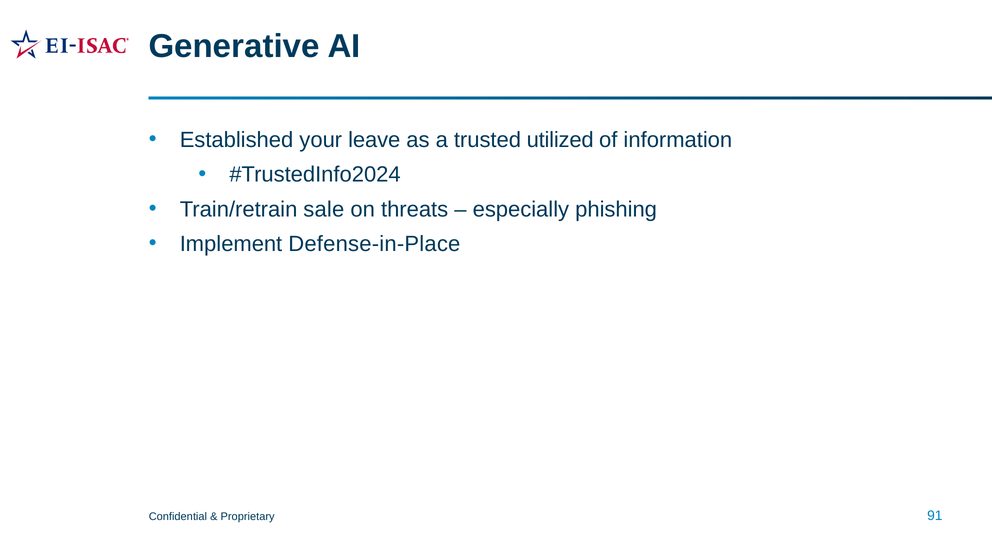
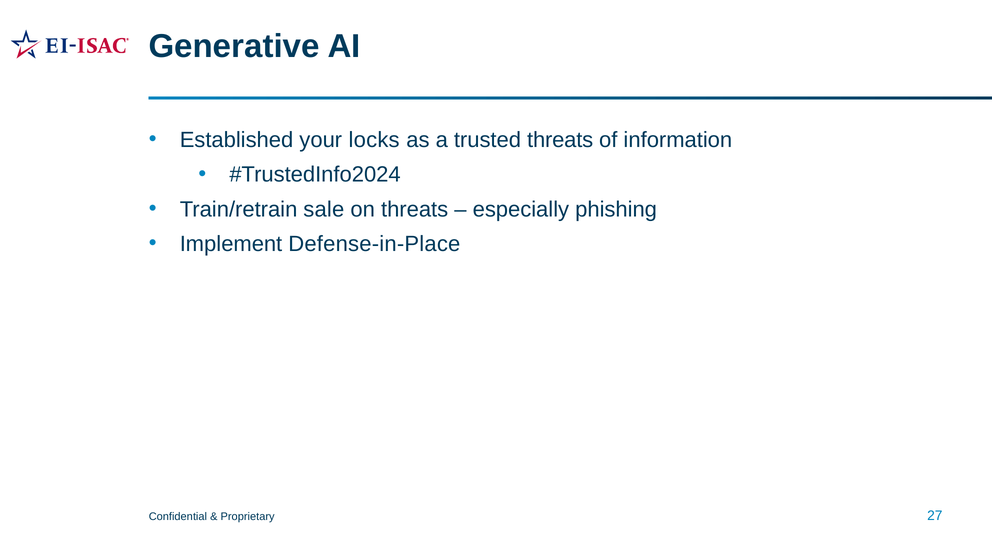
leave: leave -> locks
trusted utilized: utilized -> threats
91: 91 -> 27
